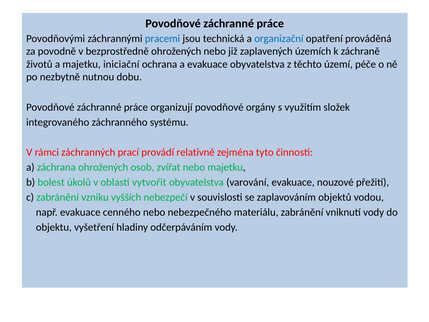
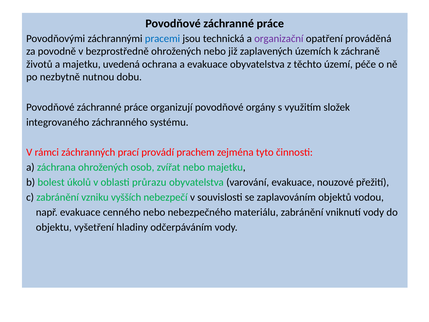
organizační colour: blue -> purple
iniciační: iniciační -> uvedená
relativně: relativně -> prachem
vytvořit: vytvořit -> průrazu
